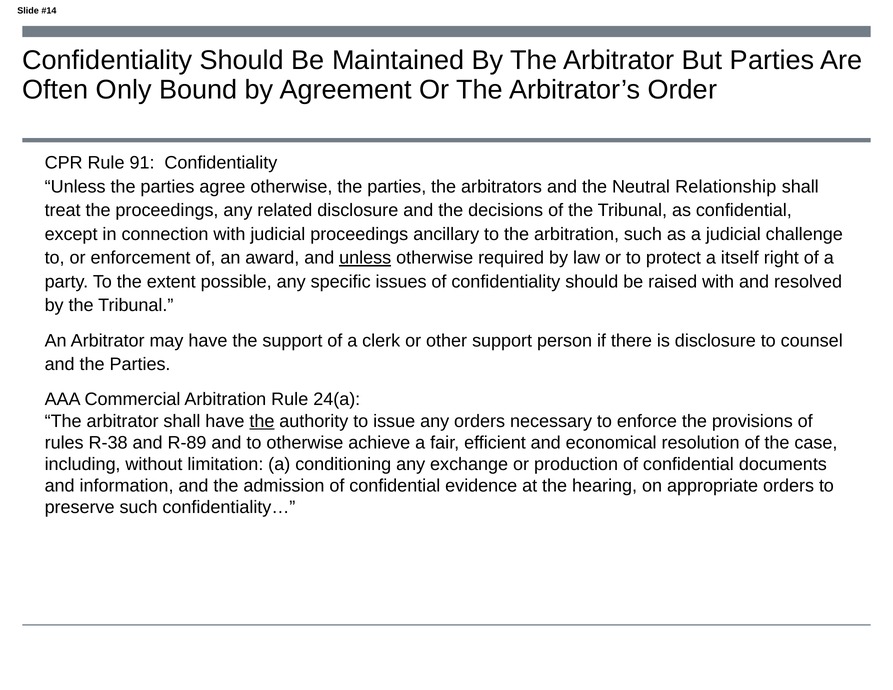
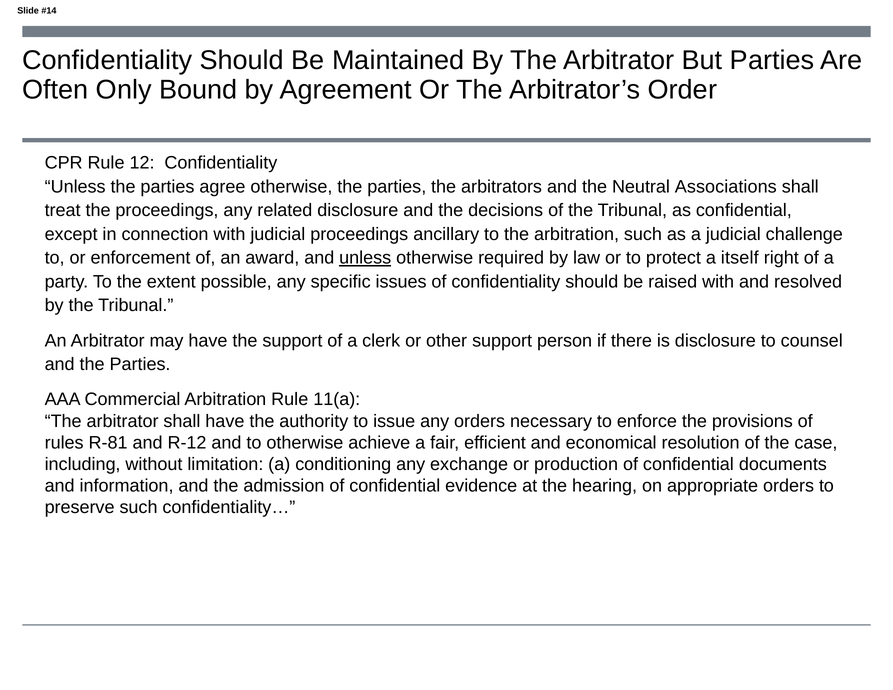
91: 91 -> 12
Relationship: Relationship -> Associations
24(a: 24(a -> 11(a
the at (262, 421) underline: present -> none
R-38: R-38 -> R-81
R-89: R-89 -> R-12
